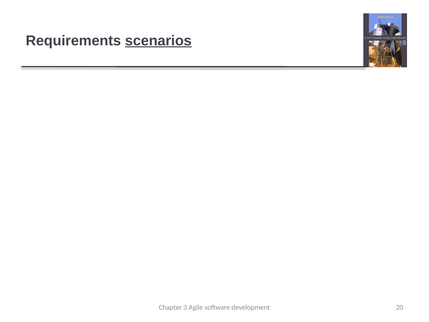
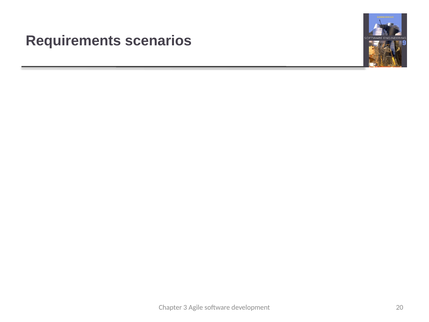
scenarios at (158, 41) underline: present -> none
